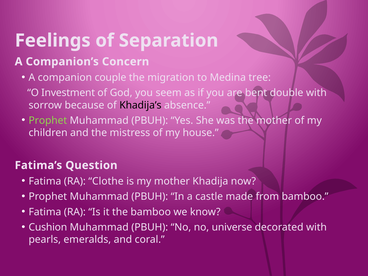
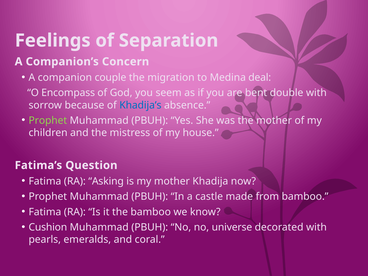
tree: tree -> deal
Investment: Investment -> Encompass
Khadija’s colour: black -> blue
Clothe: Clothe -> Asking
